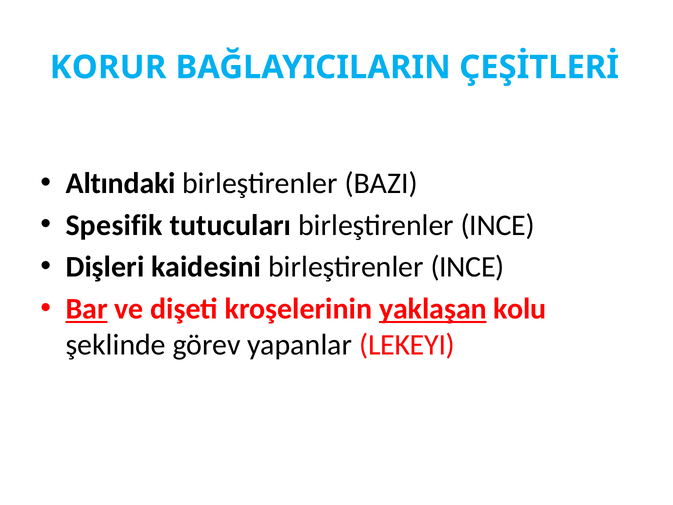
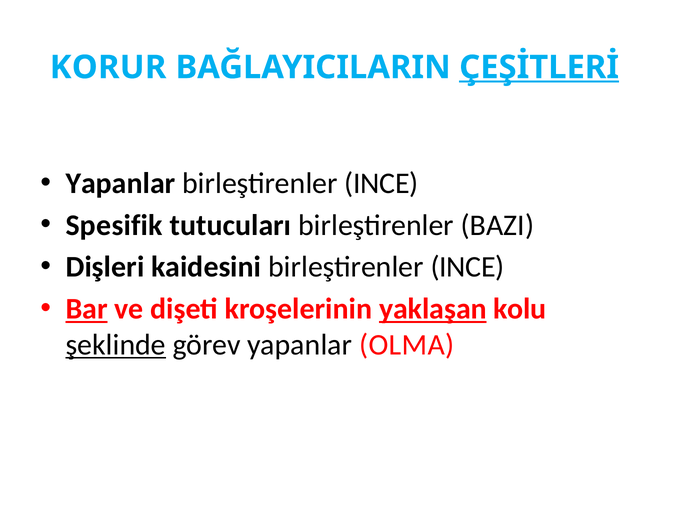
ÇEŞİTLERİ underline: none -> present
Altındaki at (121, 183): Altındaki -> Yapanlar
BAZI at (381, 183): BAZI -> INCE
tutucuları birleştirenler INCE: INCE -> BAZI
şeklinde underline: none -> present
LEKEYI: LEKEYI -> OLMA
